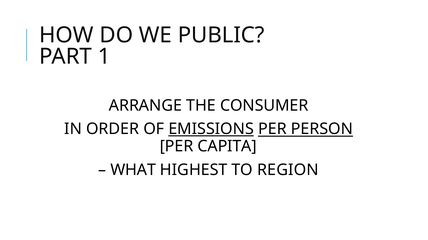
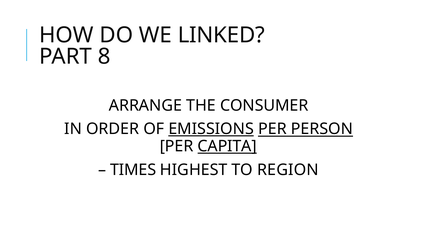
PUBLIC: PUBLIC -> LINKED
1: 1 -> 8
CAPITA underline: none -> present
WHAT: WHAT -> TIMES
